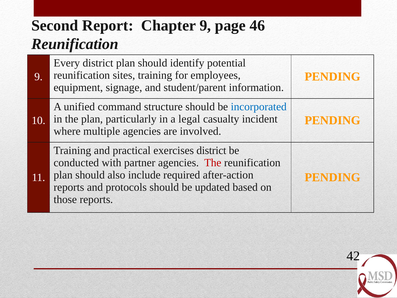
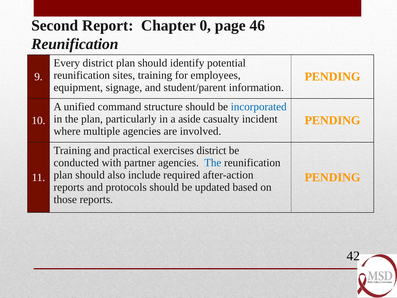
Chapter 9: 9 -> 0
legal: legal -> aside
The at (213, 163) colour: red -> blue
